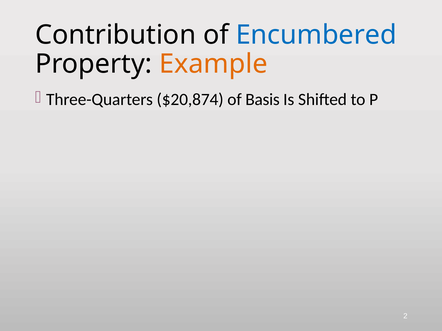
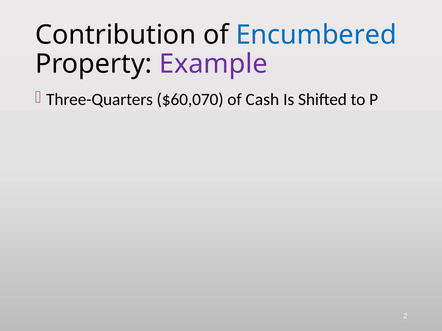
Example colour: orange -> purple
$20,874: $20,874 -> $60,070
Basis: Basis -> Cash
